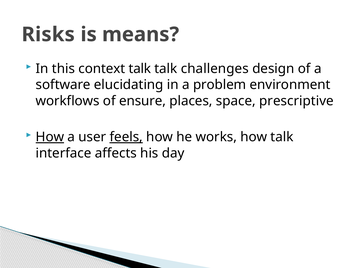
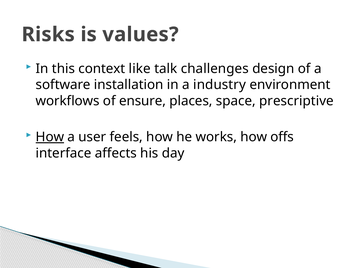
means: means -> values
context talk: talk -> like
elucidating: elucidating -> installation
problem: problem -> industry
feels underline: present -> none
how talk: talk -> offs
